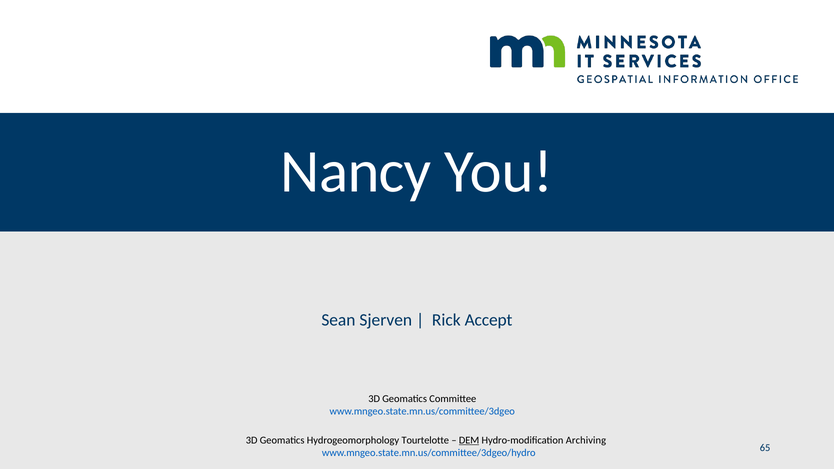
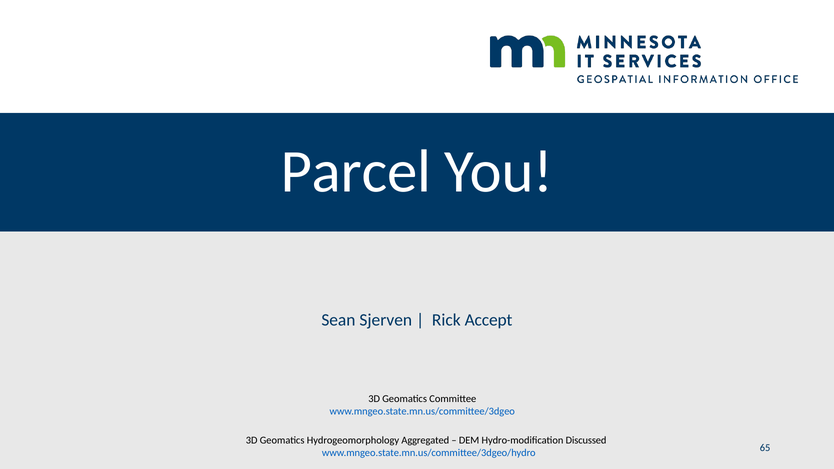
Nancy: Nancy -> Parcel
Tourtelotte: Tourtelotte -> Aggregated
DEM underline: present -> none
Archiving: Archiving -> Discussed
